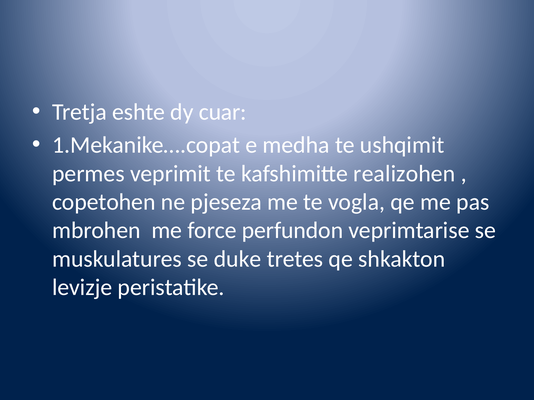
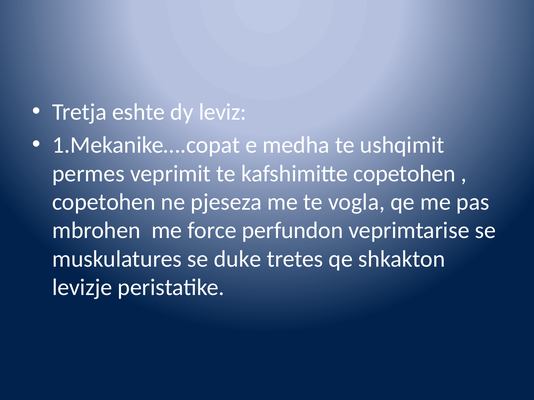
cuar: cuar -> leviz
kafshimitte realizohen: realizohen -> copetohen
